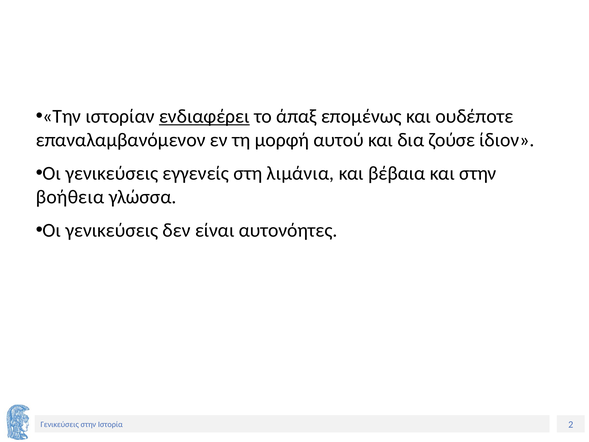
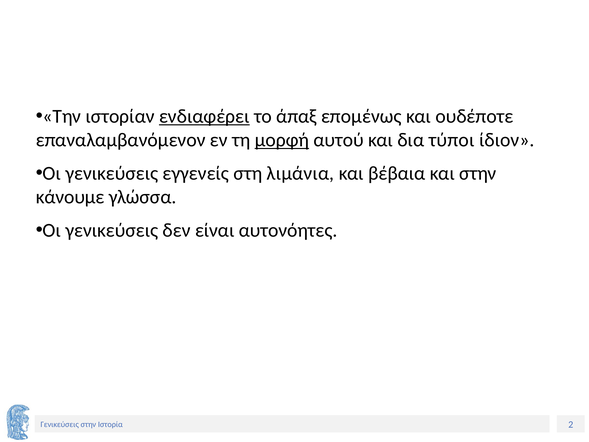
μορφή underline: none -> present
ζούσε: ζούσε -> τύποι
βοήθεια: βοήθεια -> κάνουμε
